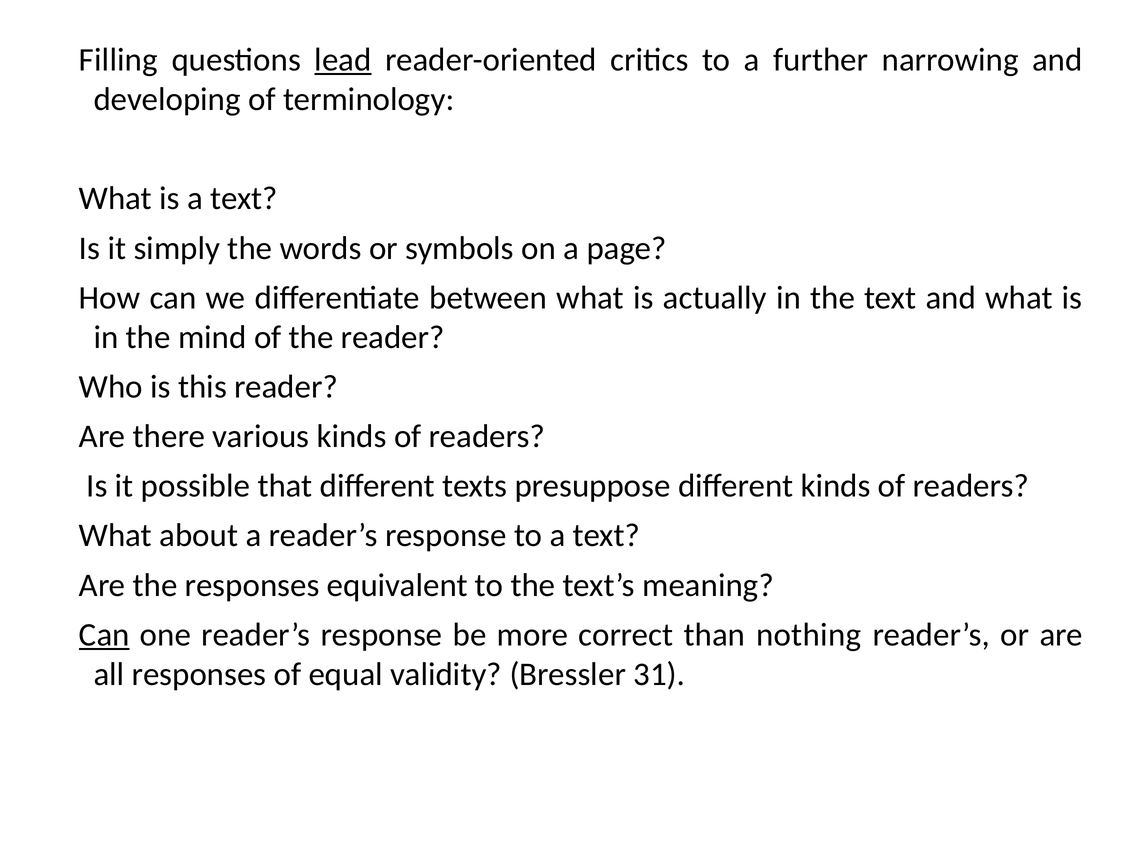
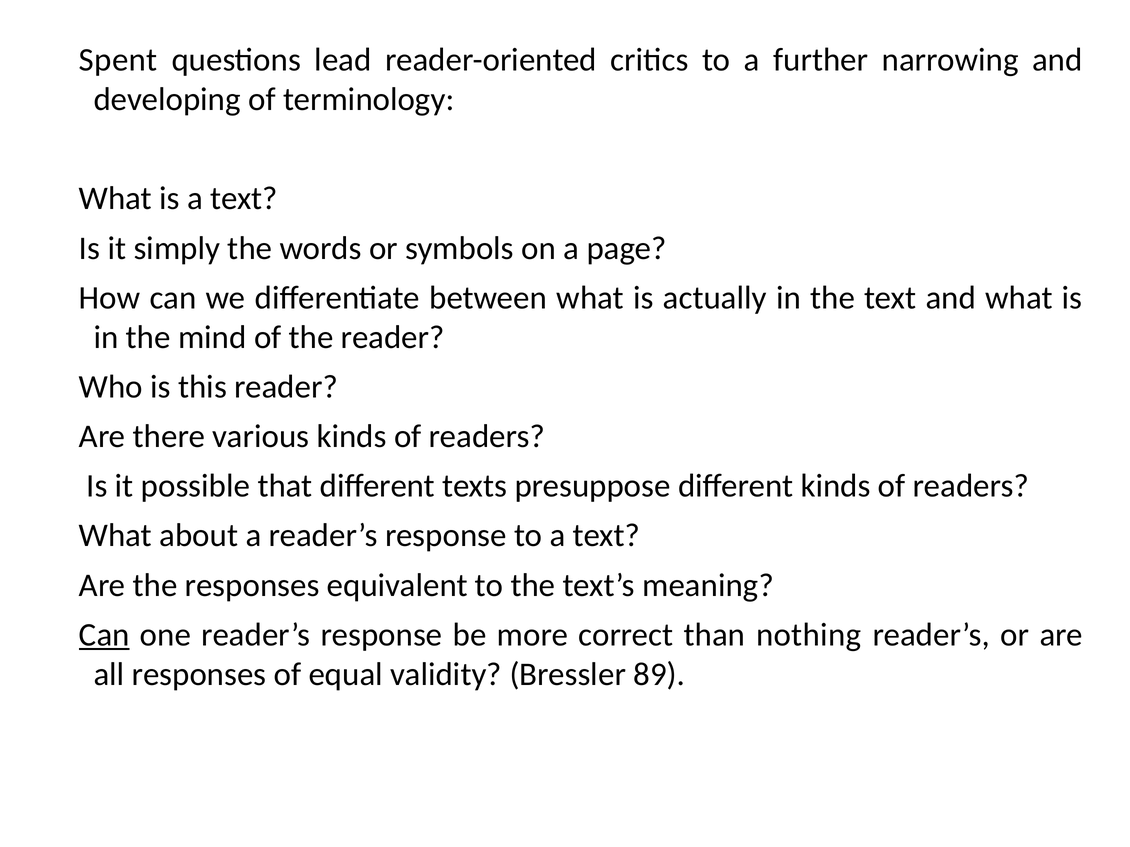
Filling: Filling -> Spent
lead underline: present -> none
31: 31 -> 89
